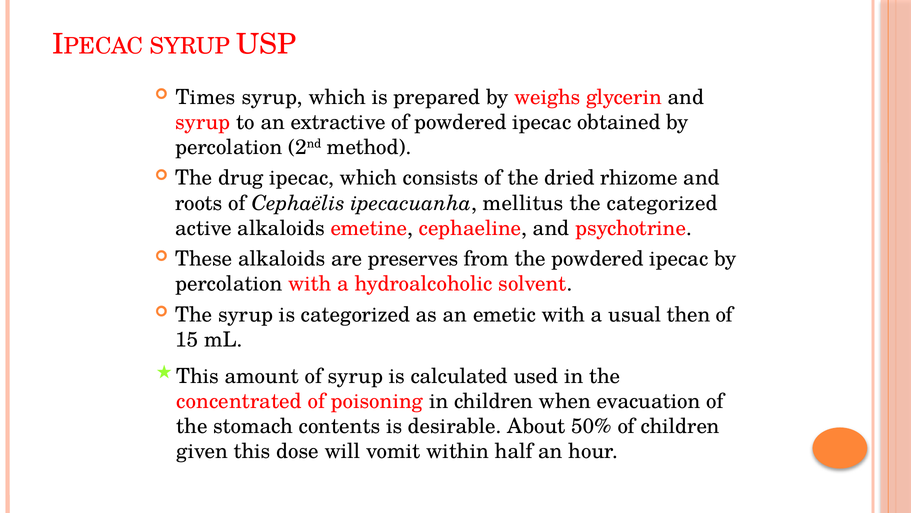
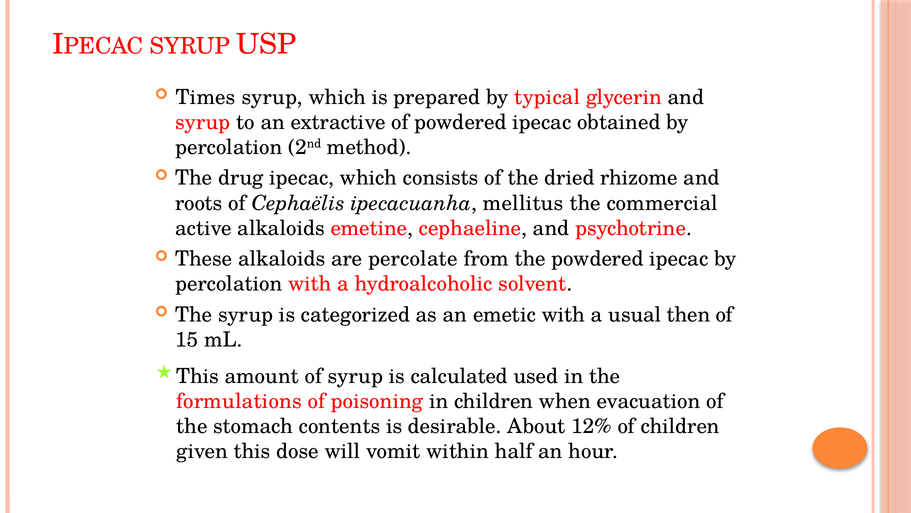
weighs: weighs -> typical
the categorized: categorized -> commercial
preserves: preserves -> percolate
concentrated: concentrated -> formulations
50%: 50% -> 12%
